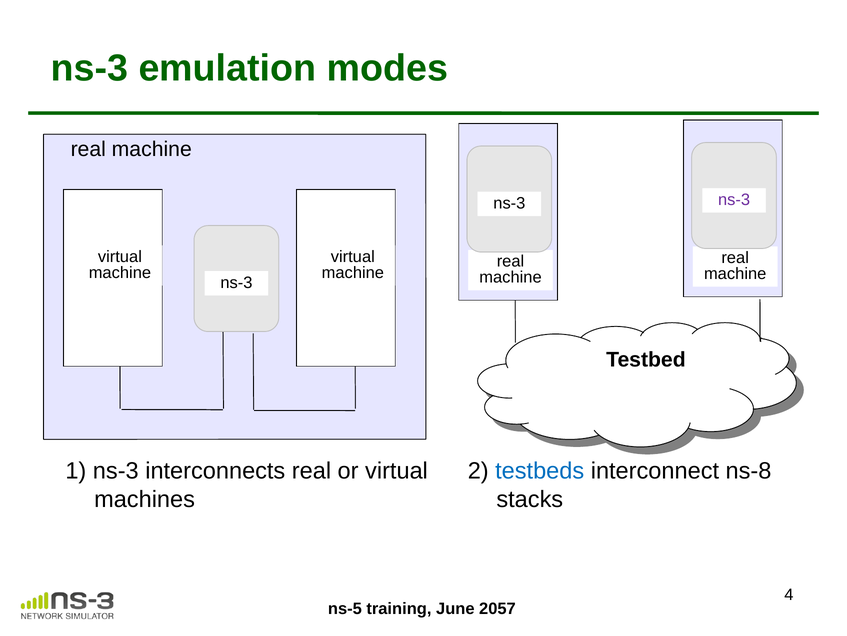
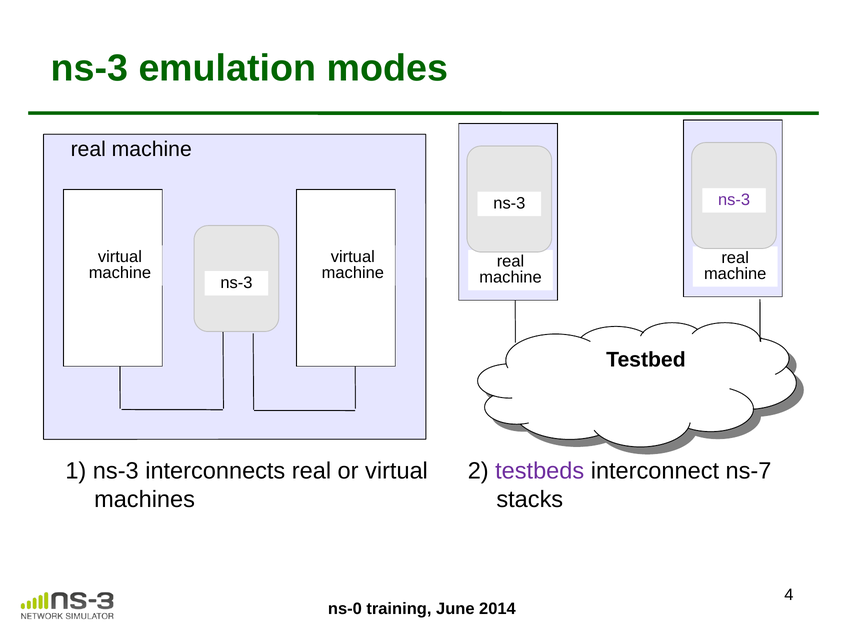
testbeds colour: blue -> purple
ns-8: ns-8 -> ns-7
ns-5: ns-5 -> ns-0
2057: 2057 -> 2014
